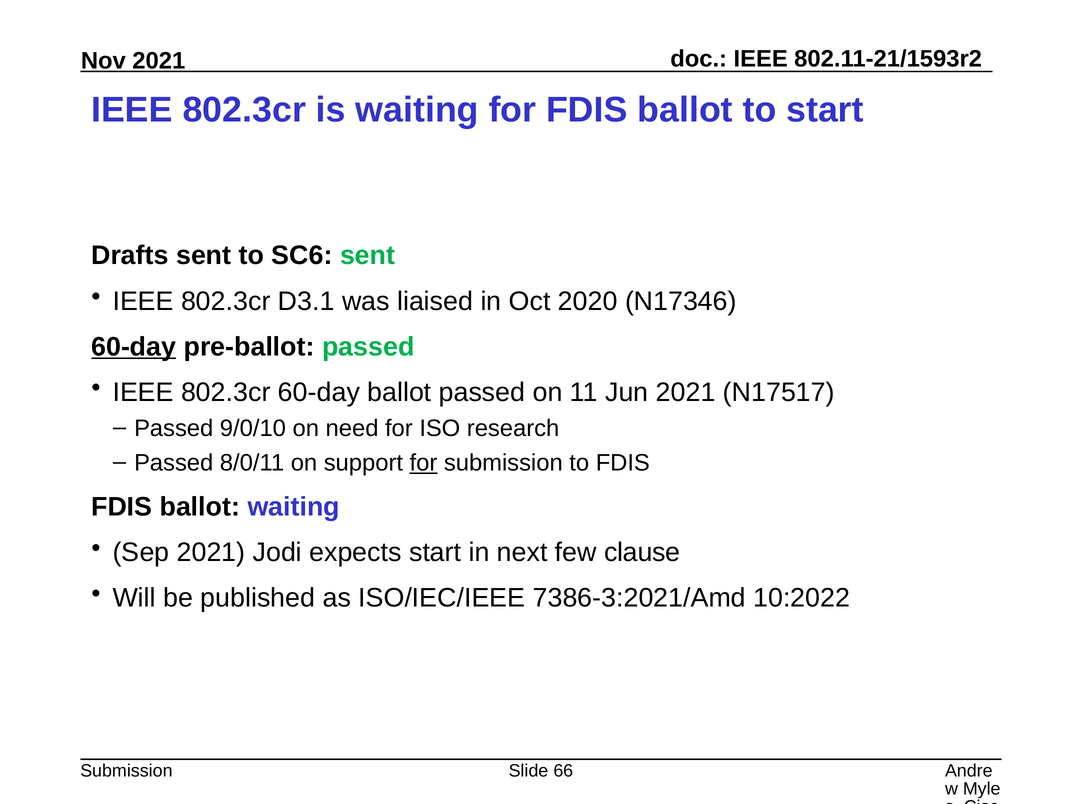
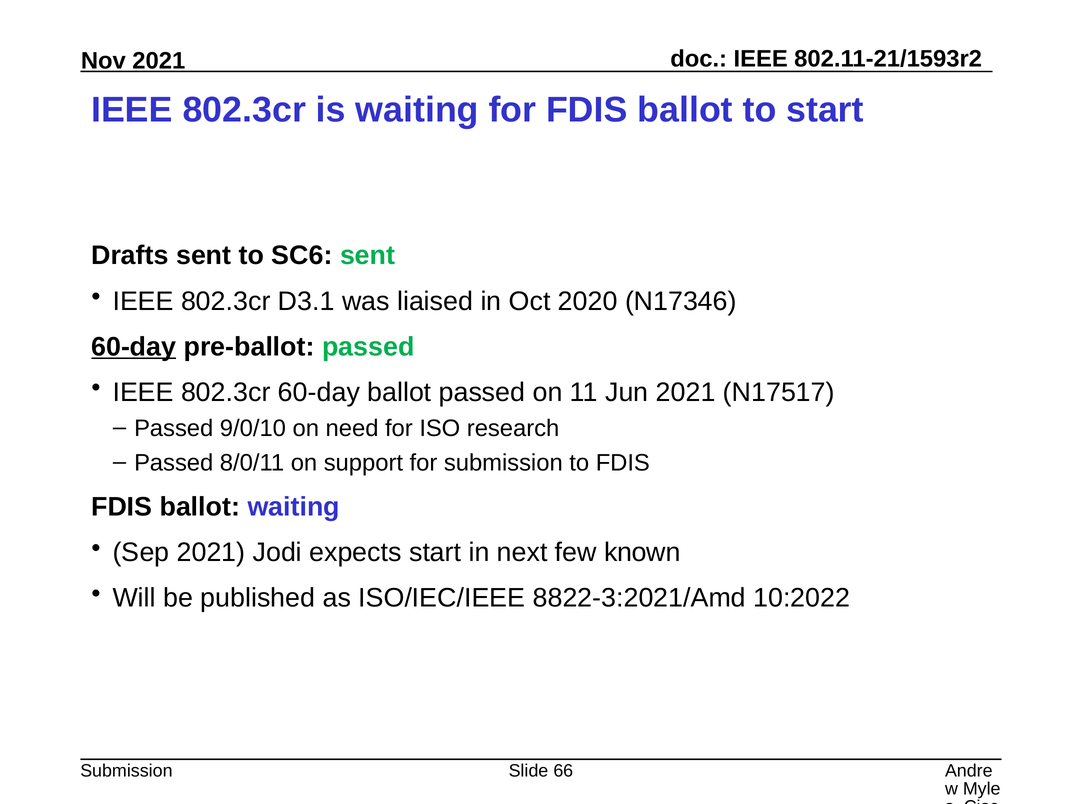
for at (423, 463) underline: present -> none
clause: clause -> known
7386-3:2021/Amd: 7386-3:2021/Amd -> 8822-3:2021/Amd
